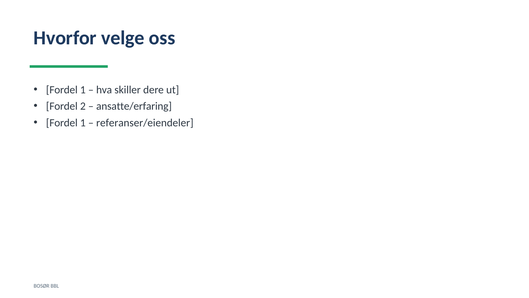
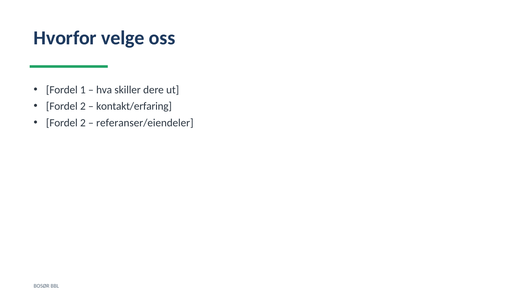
ansatte/erfaring: ansatte/erfaring -> kontakt/erfaring
1 at (83, 123): 1 -> 2
